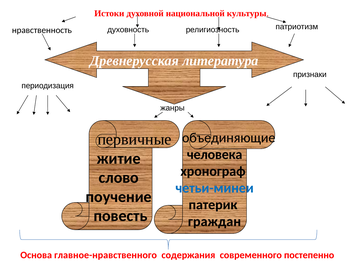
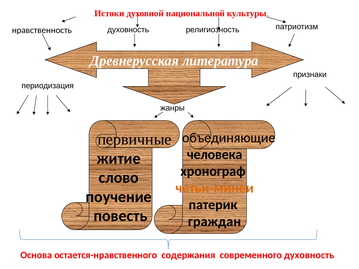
четьи-минеи colour: blue -> orange
главное-нравственного: главное-нравственного -> остается-нравственного
современного постепенно: постепенно -> духовность
